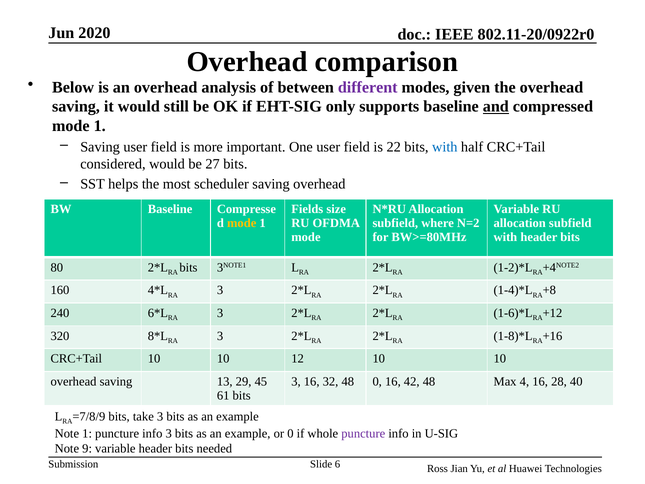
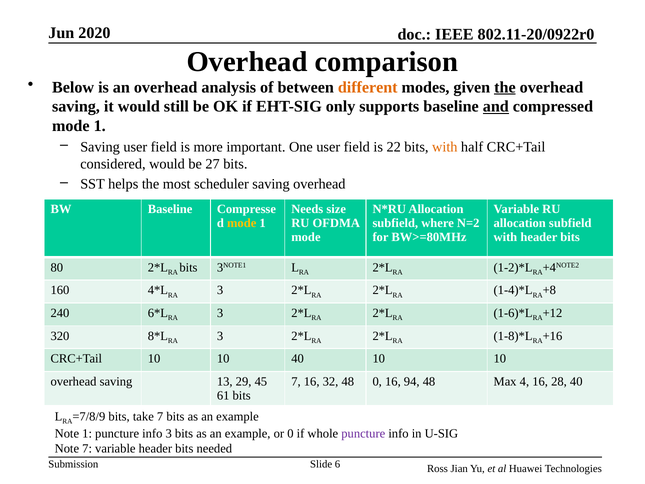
different colour: purple -> orange
the at (505, 87) underline: none -> present
with at (445, 147) colour: blue -> orange
Fields: Fields -> Needs
10 12: 12 -> 40
3 at (296, 381): 3 -> 7
42: 42 -> 94
take 3: 3 -> 7
Note 9: 9 -> 7
